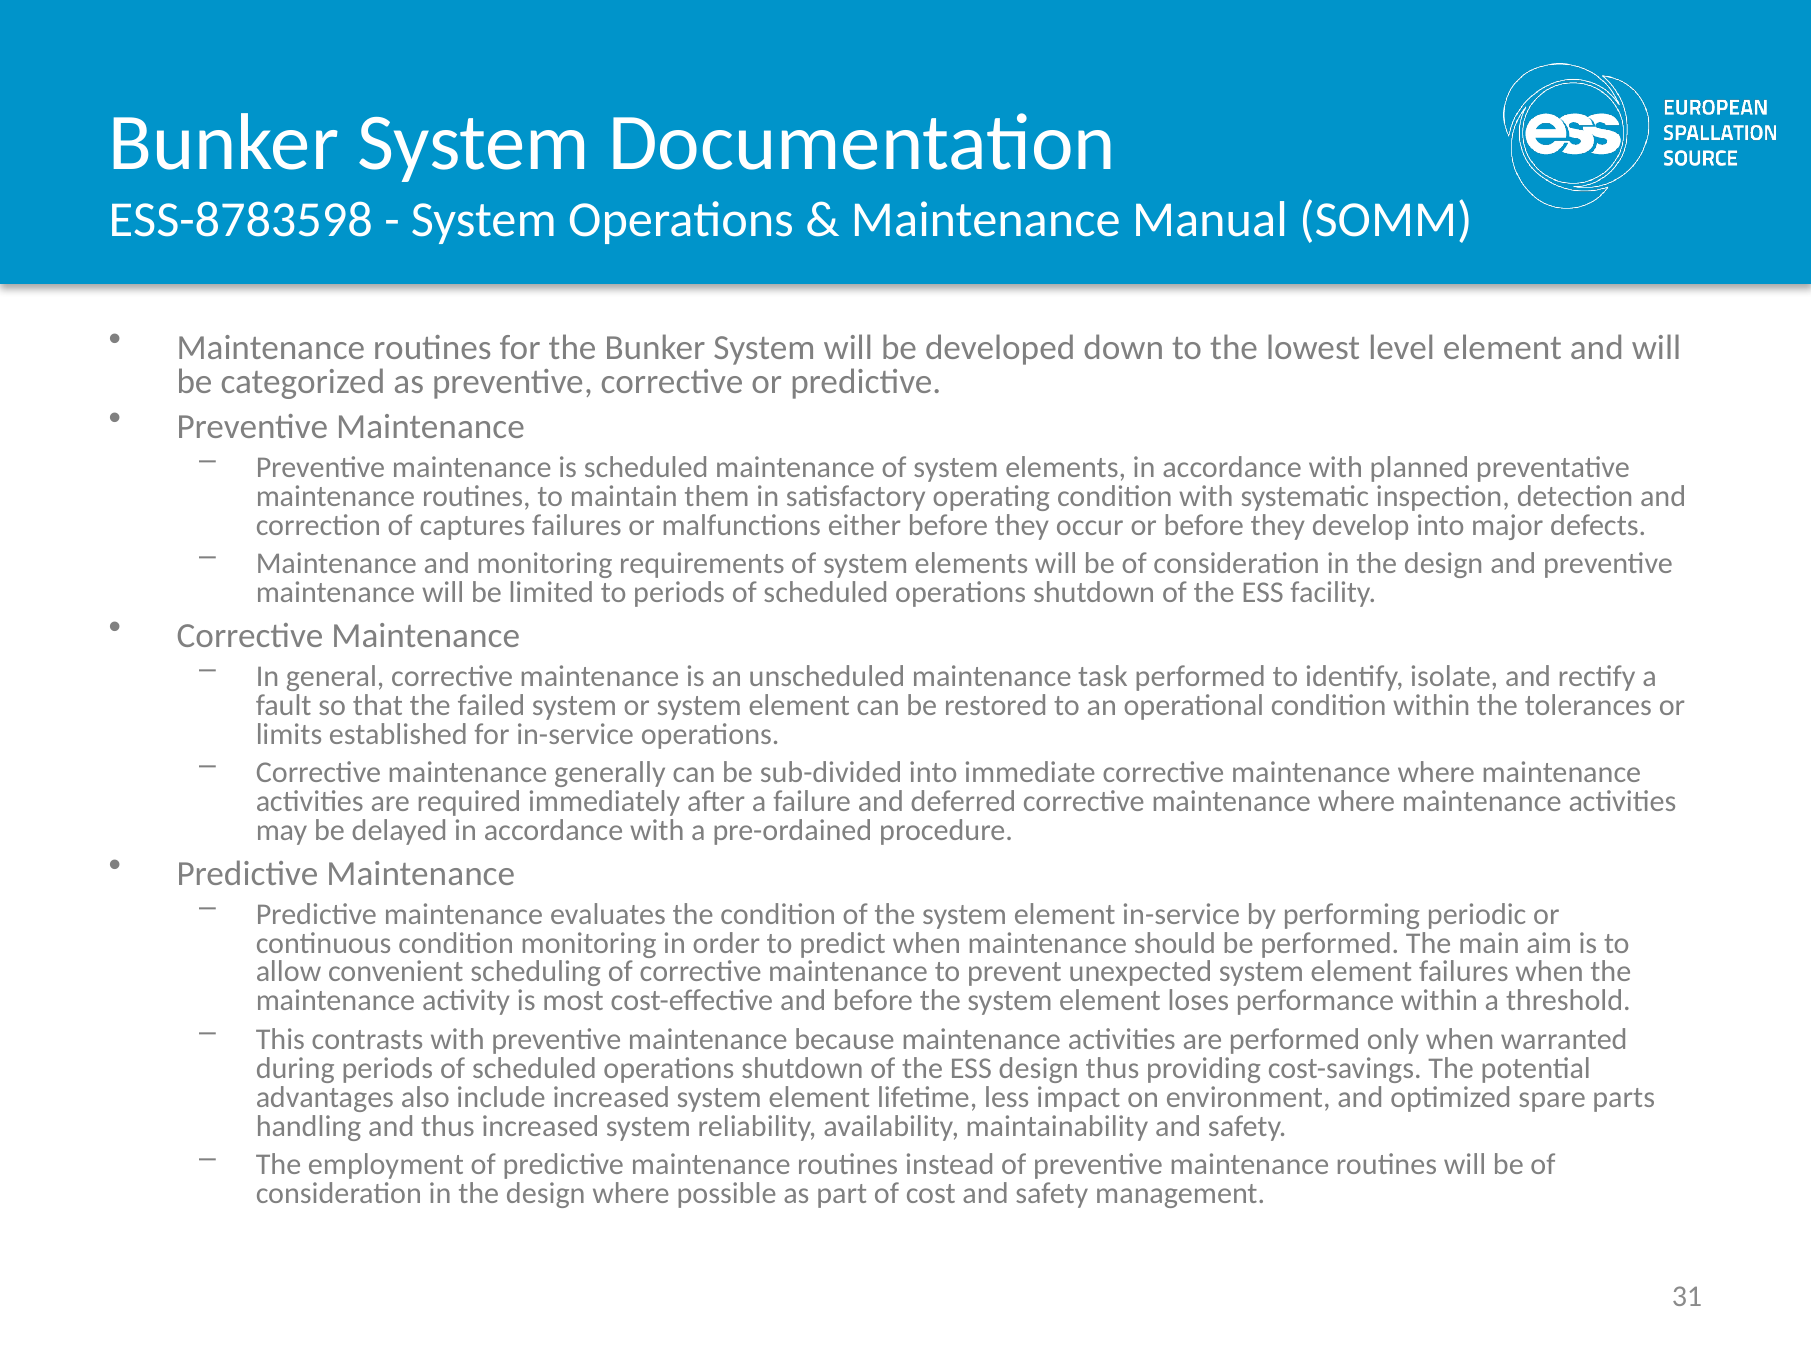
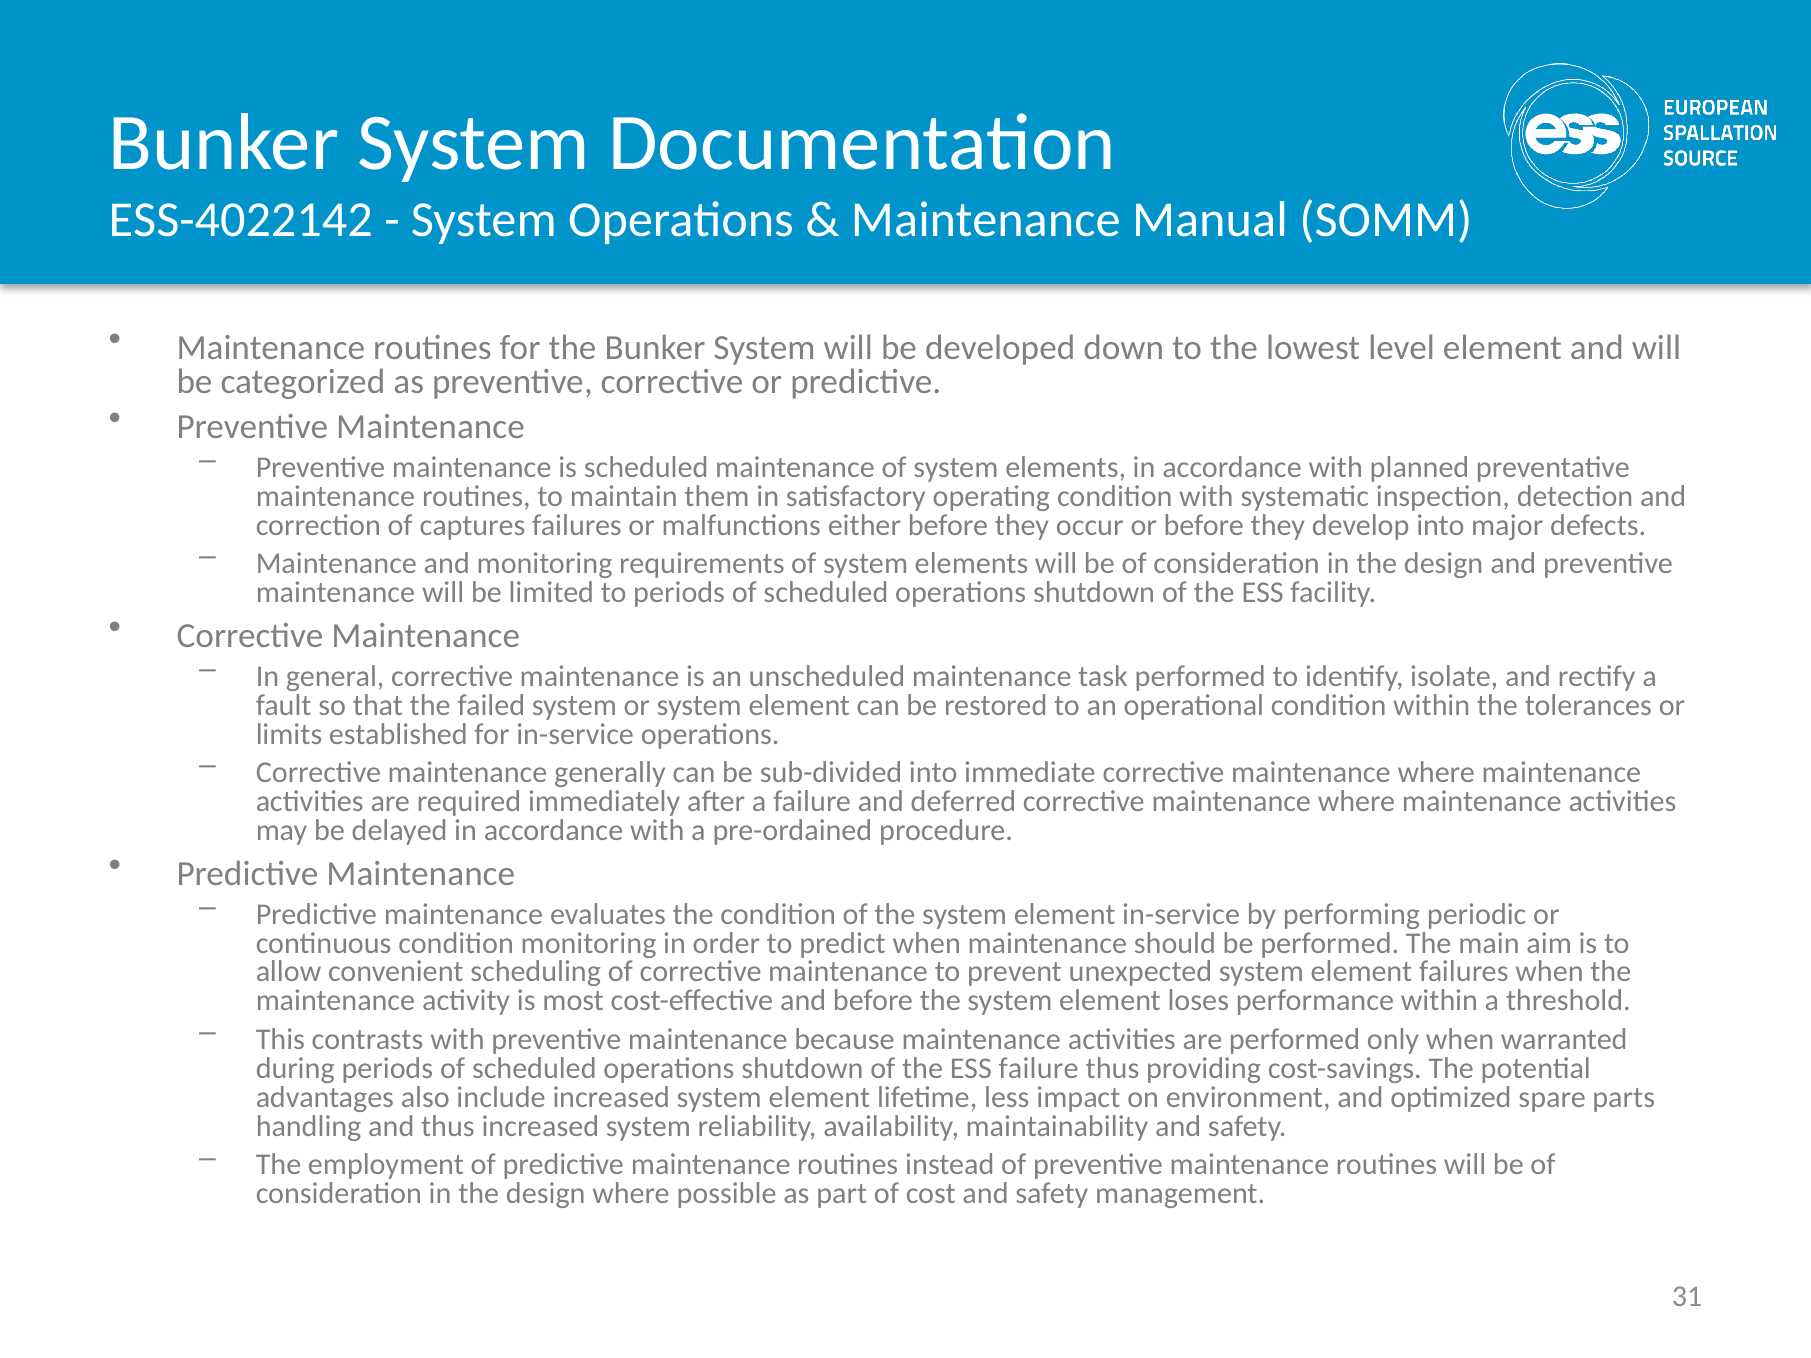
ESS-8783598: ESS-8783598 -> ESS-4022142
ESS design: design -> failure
